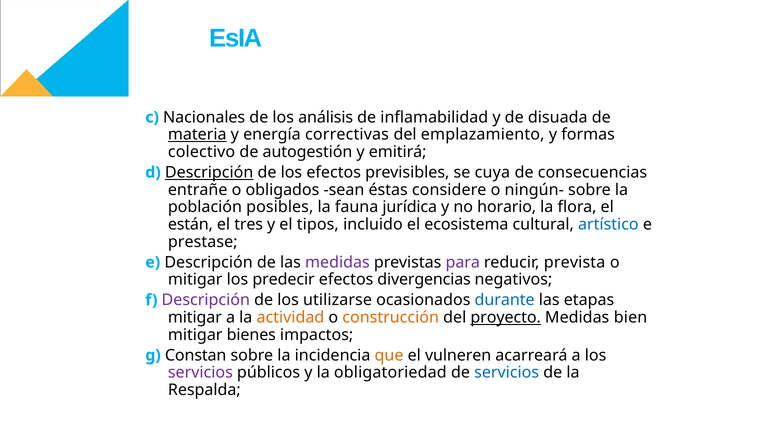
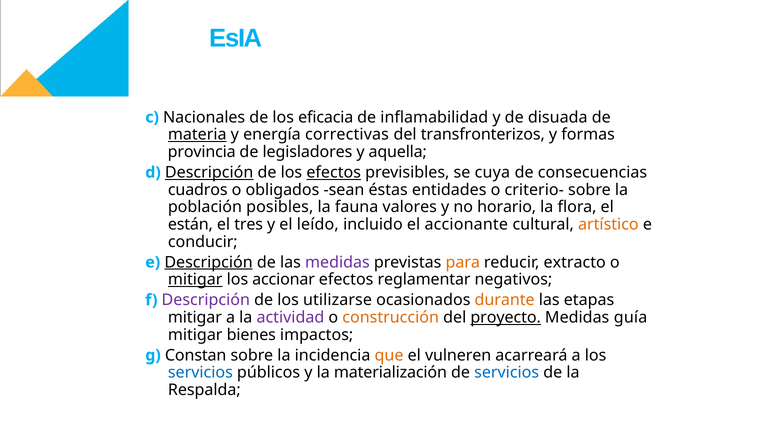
análisis: análisis -> eficacia
emplazamiento: emplazamiento -> transfronterizos
colectivo: colectivo -> provincia
autogestión: autogestión -> legisladores
emitirá: emitirá -> aquella
efectos at (334, 172) underline: none -> present
entrañe: entrañe -> cuadros
considere: considere -> entidades
ningún-: ningún- -> criterio-
jurídica: jurídica -> valores
tipos: tipos -> leído
ecosistema: ecosistema -> accionante
artístico colour: blue -> orange
prestase: prestase -> conducir
Descripción at (209, 262) underline: none -> present
para colour: purple -> orange
prevista: prevista -> extracto
mitigar at (195, 280) underline: none -> present
predecir: predecir -> accionar
divergencias: divergencias -> reglamentar
durante colour: blue -> orange
actividad colour: orange -> purple
bien: bien -> guía
servicios at (200, 373) colour: purple -> blue
obligatoriedad: obligatoriedad -> materialización
